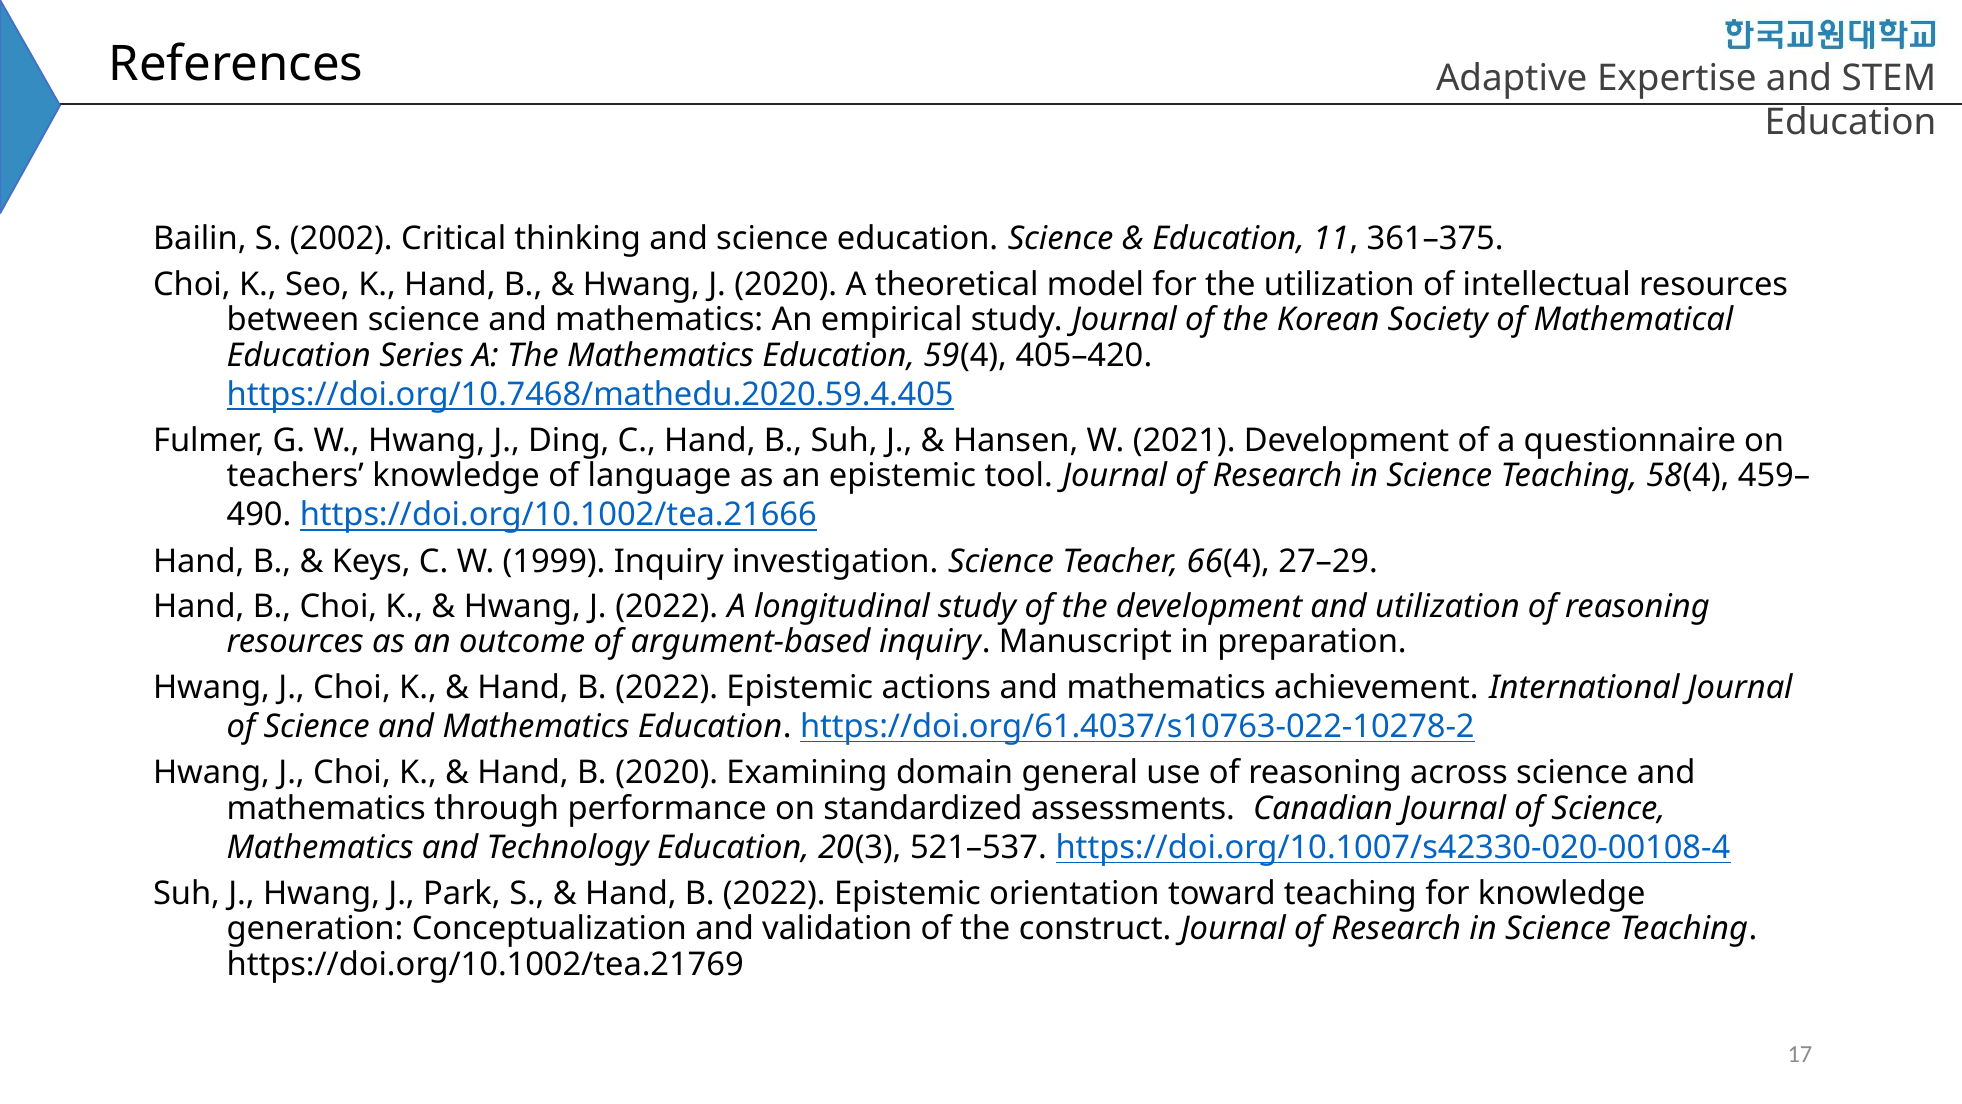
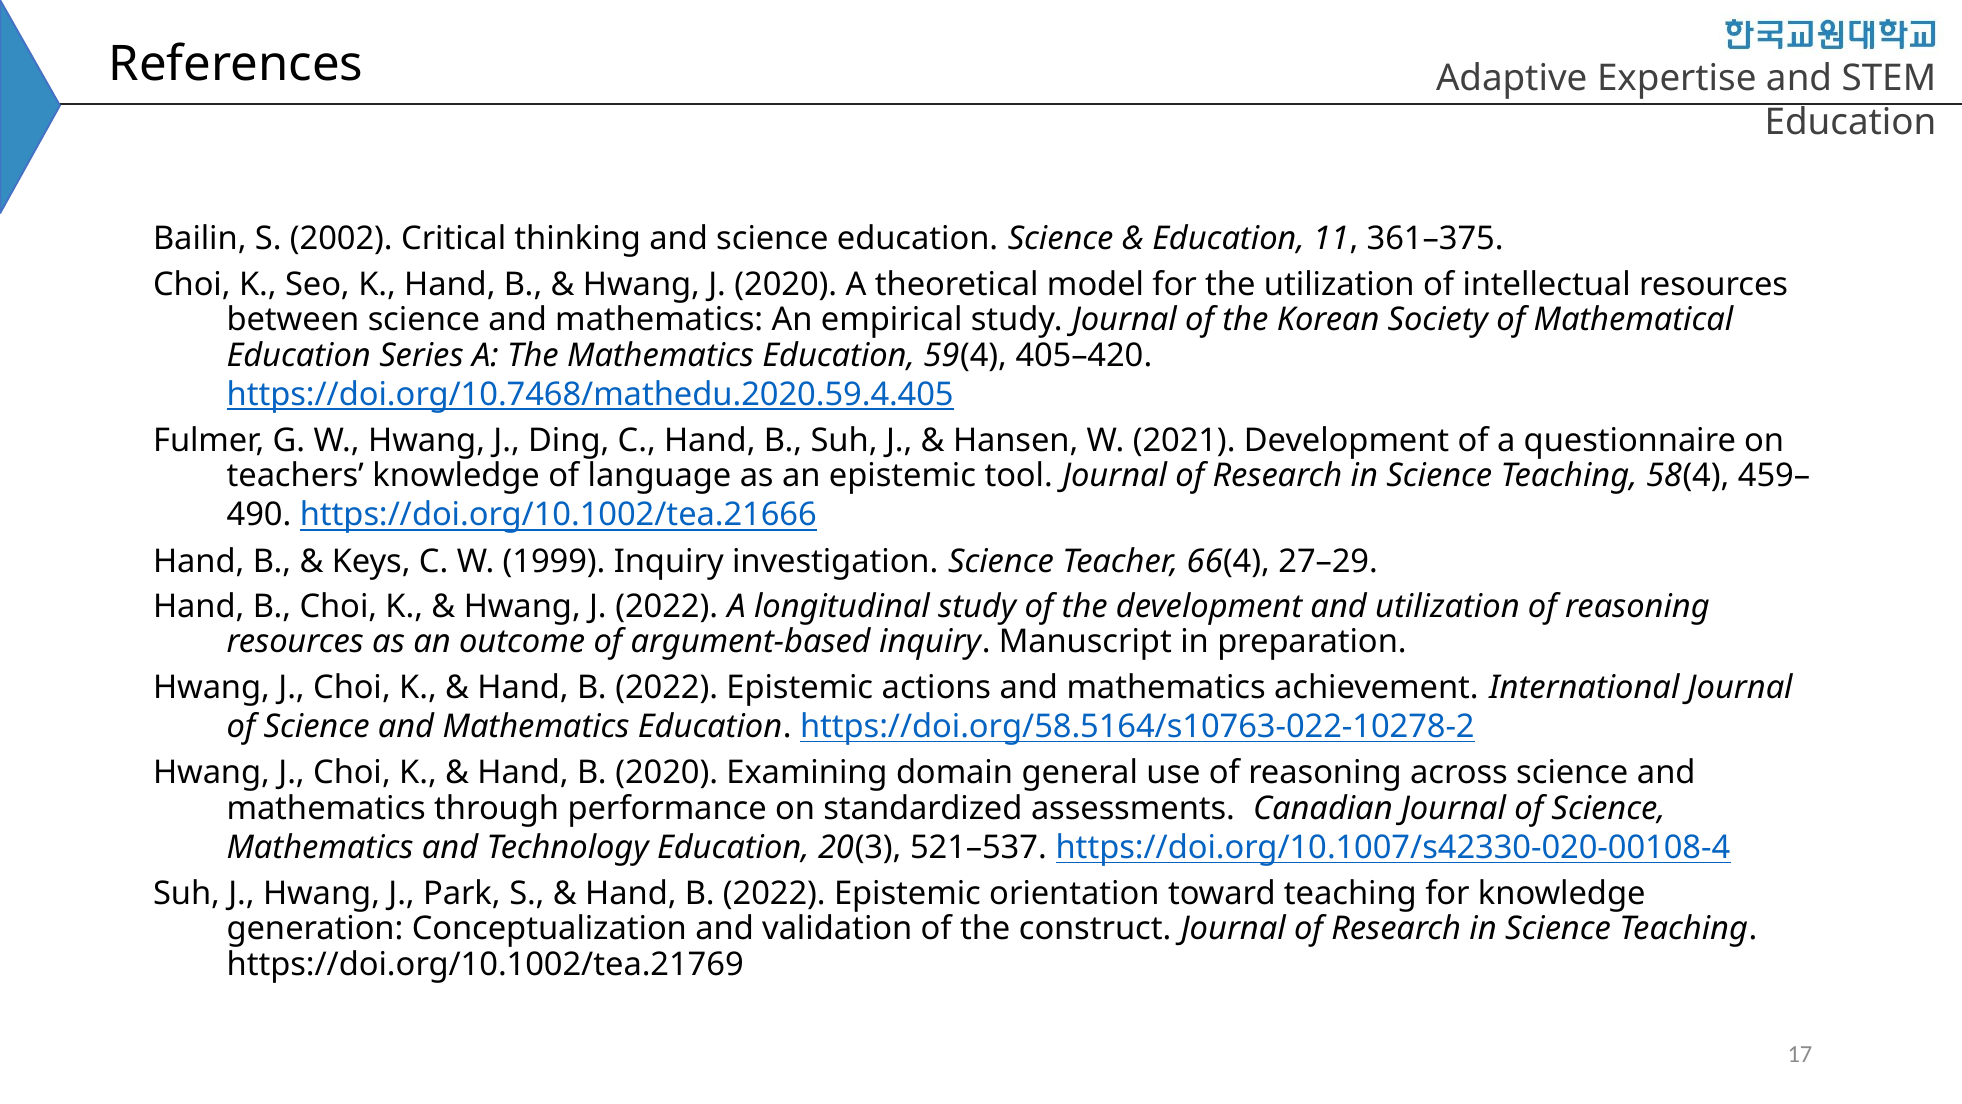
https://doi.org/61.4037/s10763-022-10278-2: https://doi.org/61.4037/s10763-022-10278-2 -> https://doi.org/58.5164/s10763-022-10278-2
